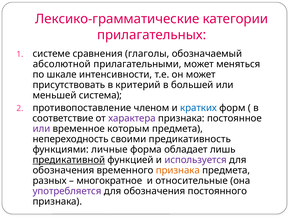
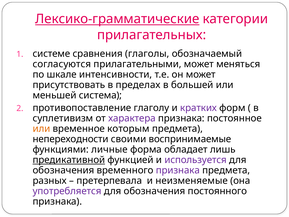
Лексико-грамматические underline: none -> present
абсолютной: абсолютной -> согласуются
критерий: критерий -> пределах
членом: членом -> глаголу
кратких colour: blue -> purple
соответствие: соответствие -> суплетивизм
или at (41, 129) colour: purple -> orange
непереходность: непереходность -> непереходности
предикативность: предикативность -> воспринимаемые
признака at (178, 170) colour: orange -> purple
многократное: многократное -> претерпевала
относительные: относительные -> неизменяемые
